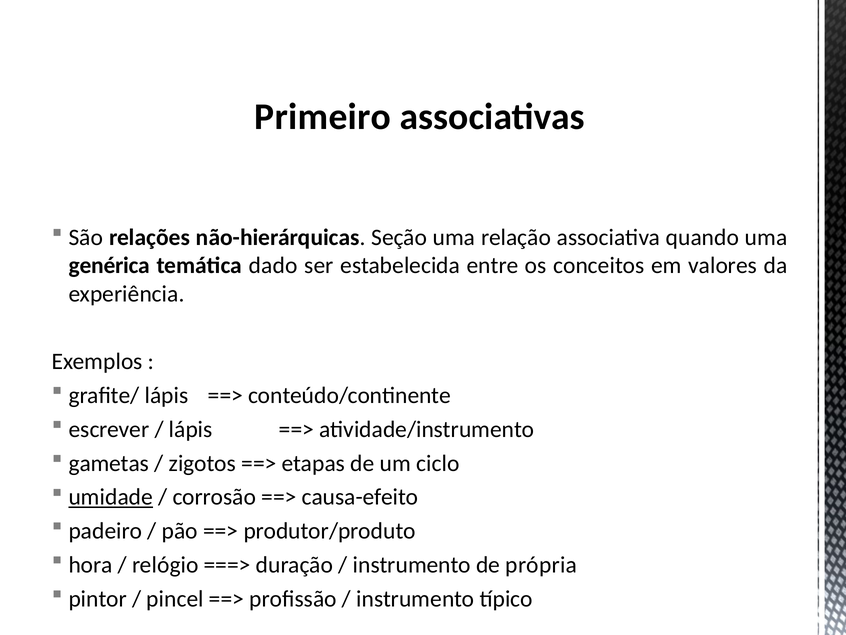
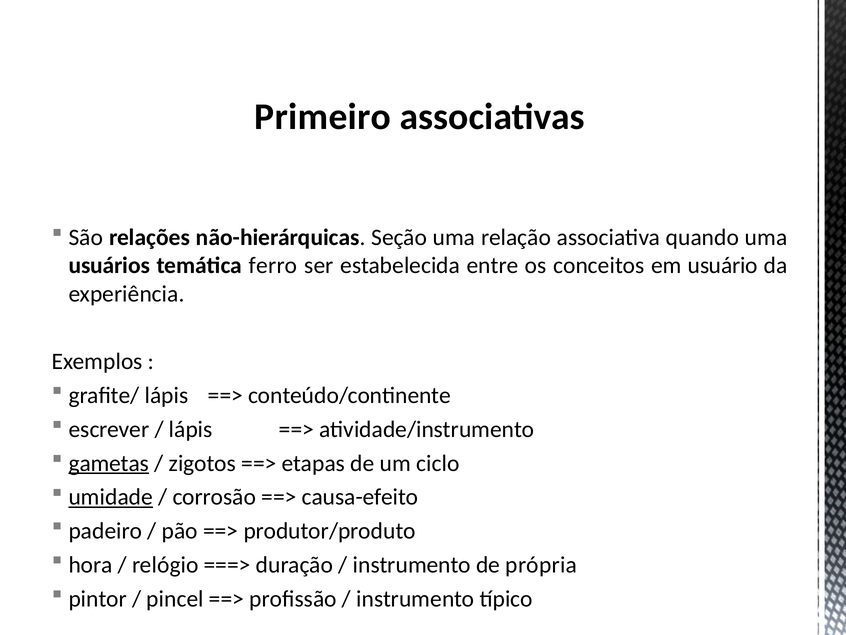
genérica: genérica -> usuários
dado: dado -> ferro
valores: valores -> usuário
gametas underline: none -> present
